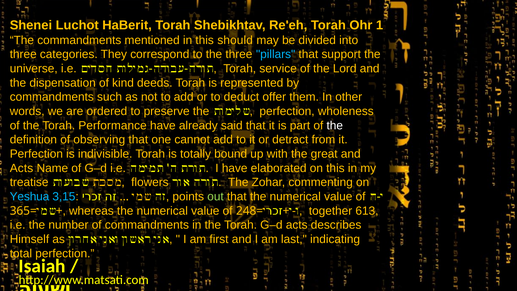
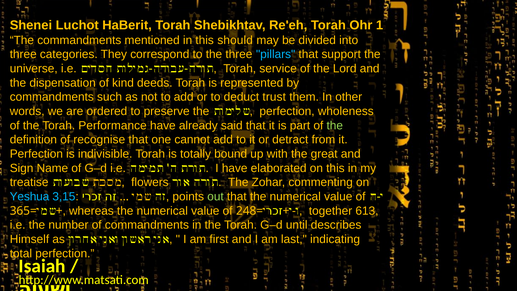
offer: offer -> trust
the at (335, 125) colour: white -> light green
observing: observing -> recognise
Acts at (22, 168): Acts -> Sign
G–d acts: acts -> until
